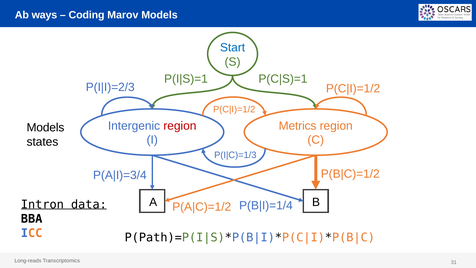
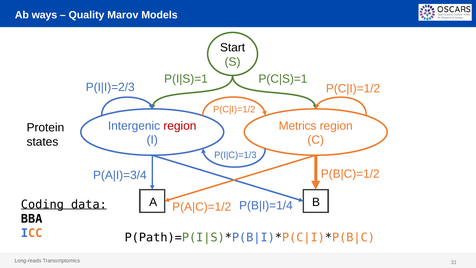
Coding: Coding -> Quality
Start colour: blue -> black
Models at (45, 127): Models -> Protein
Intron: Intron -> Coding
